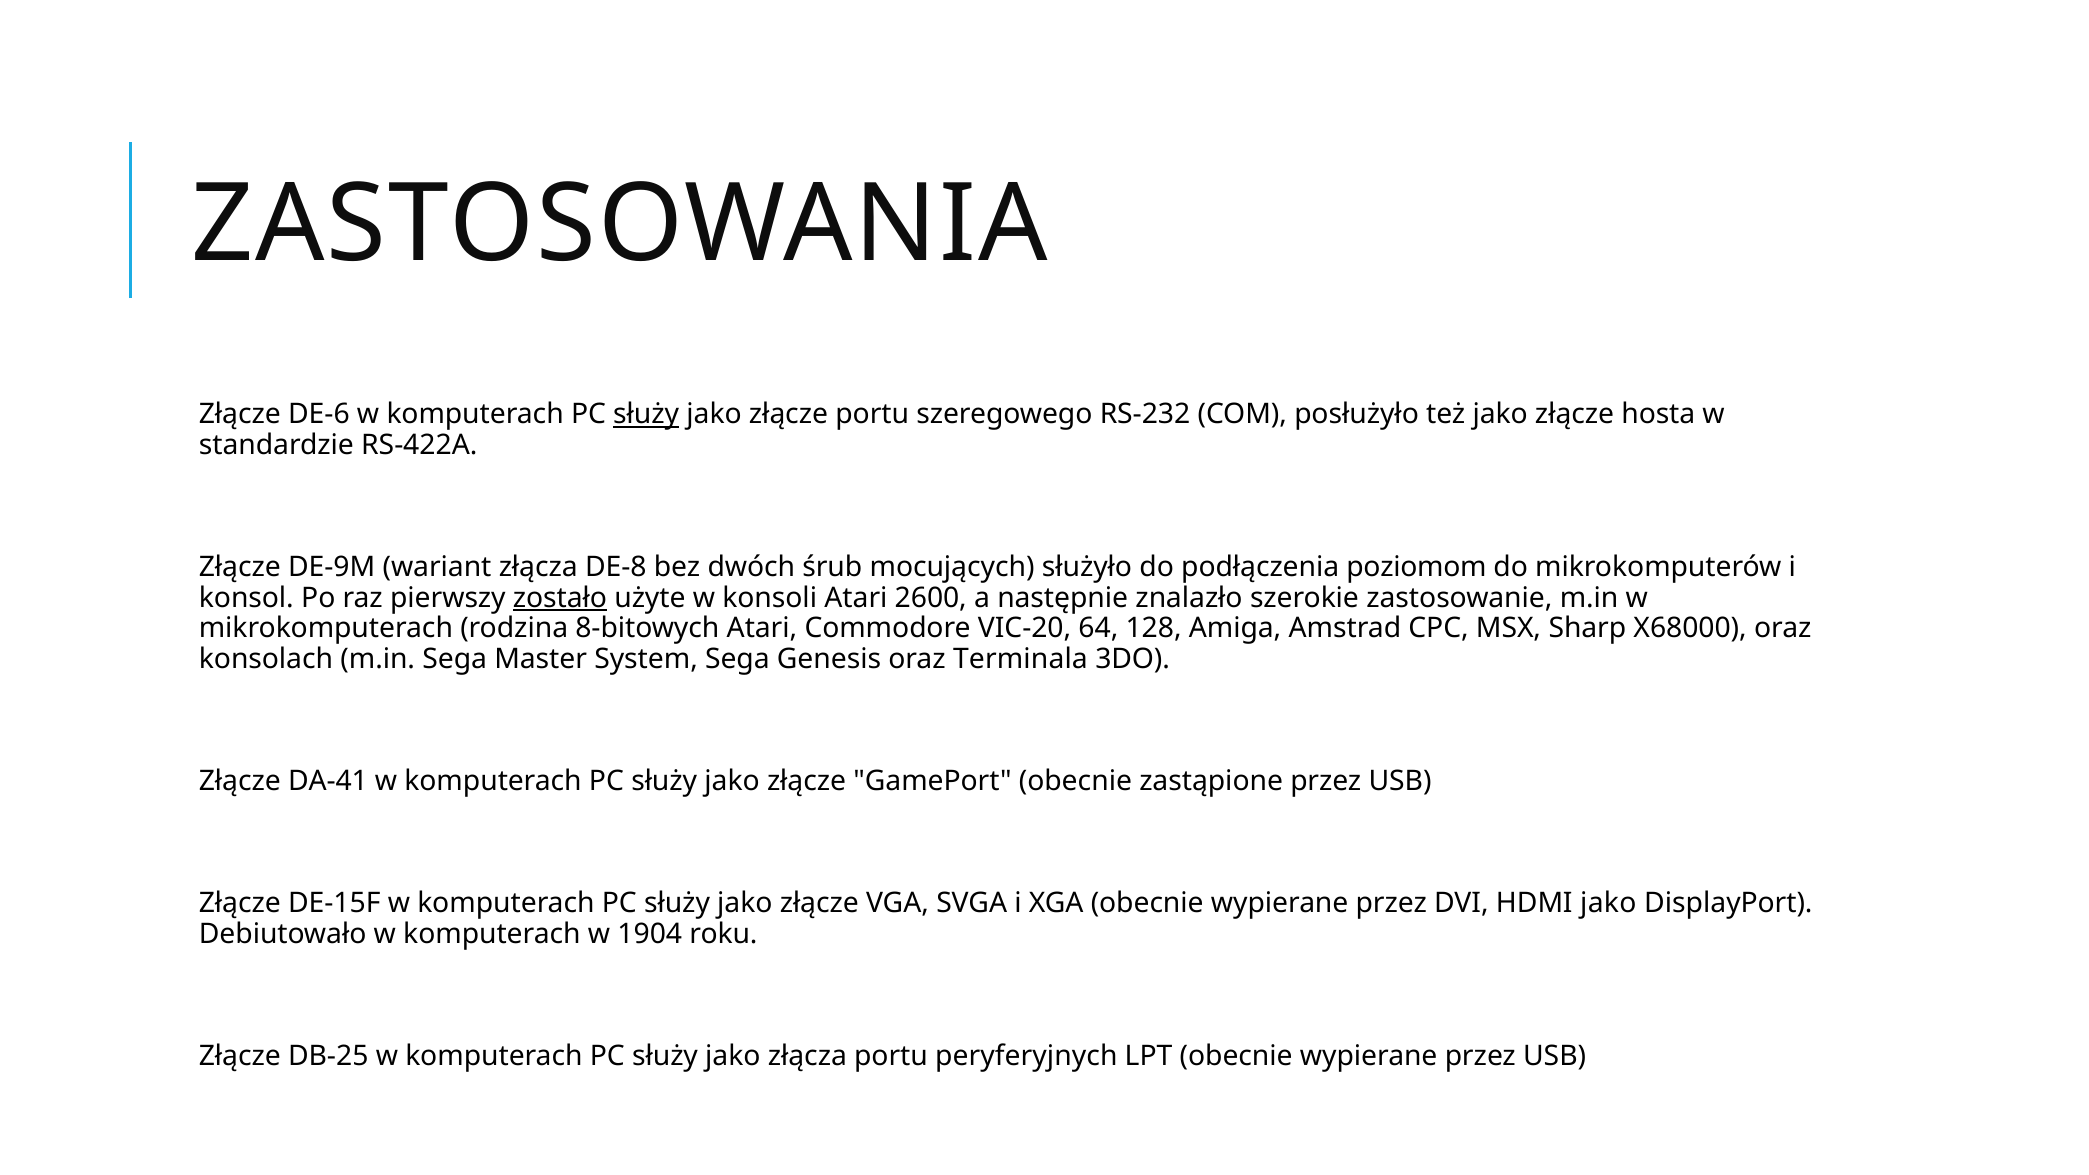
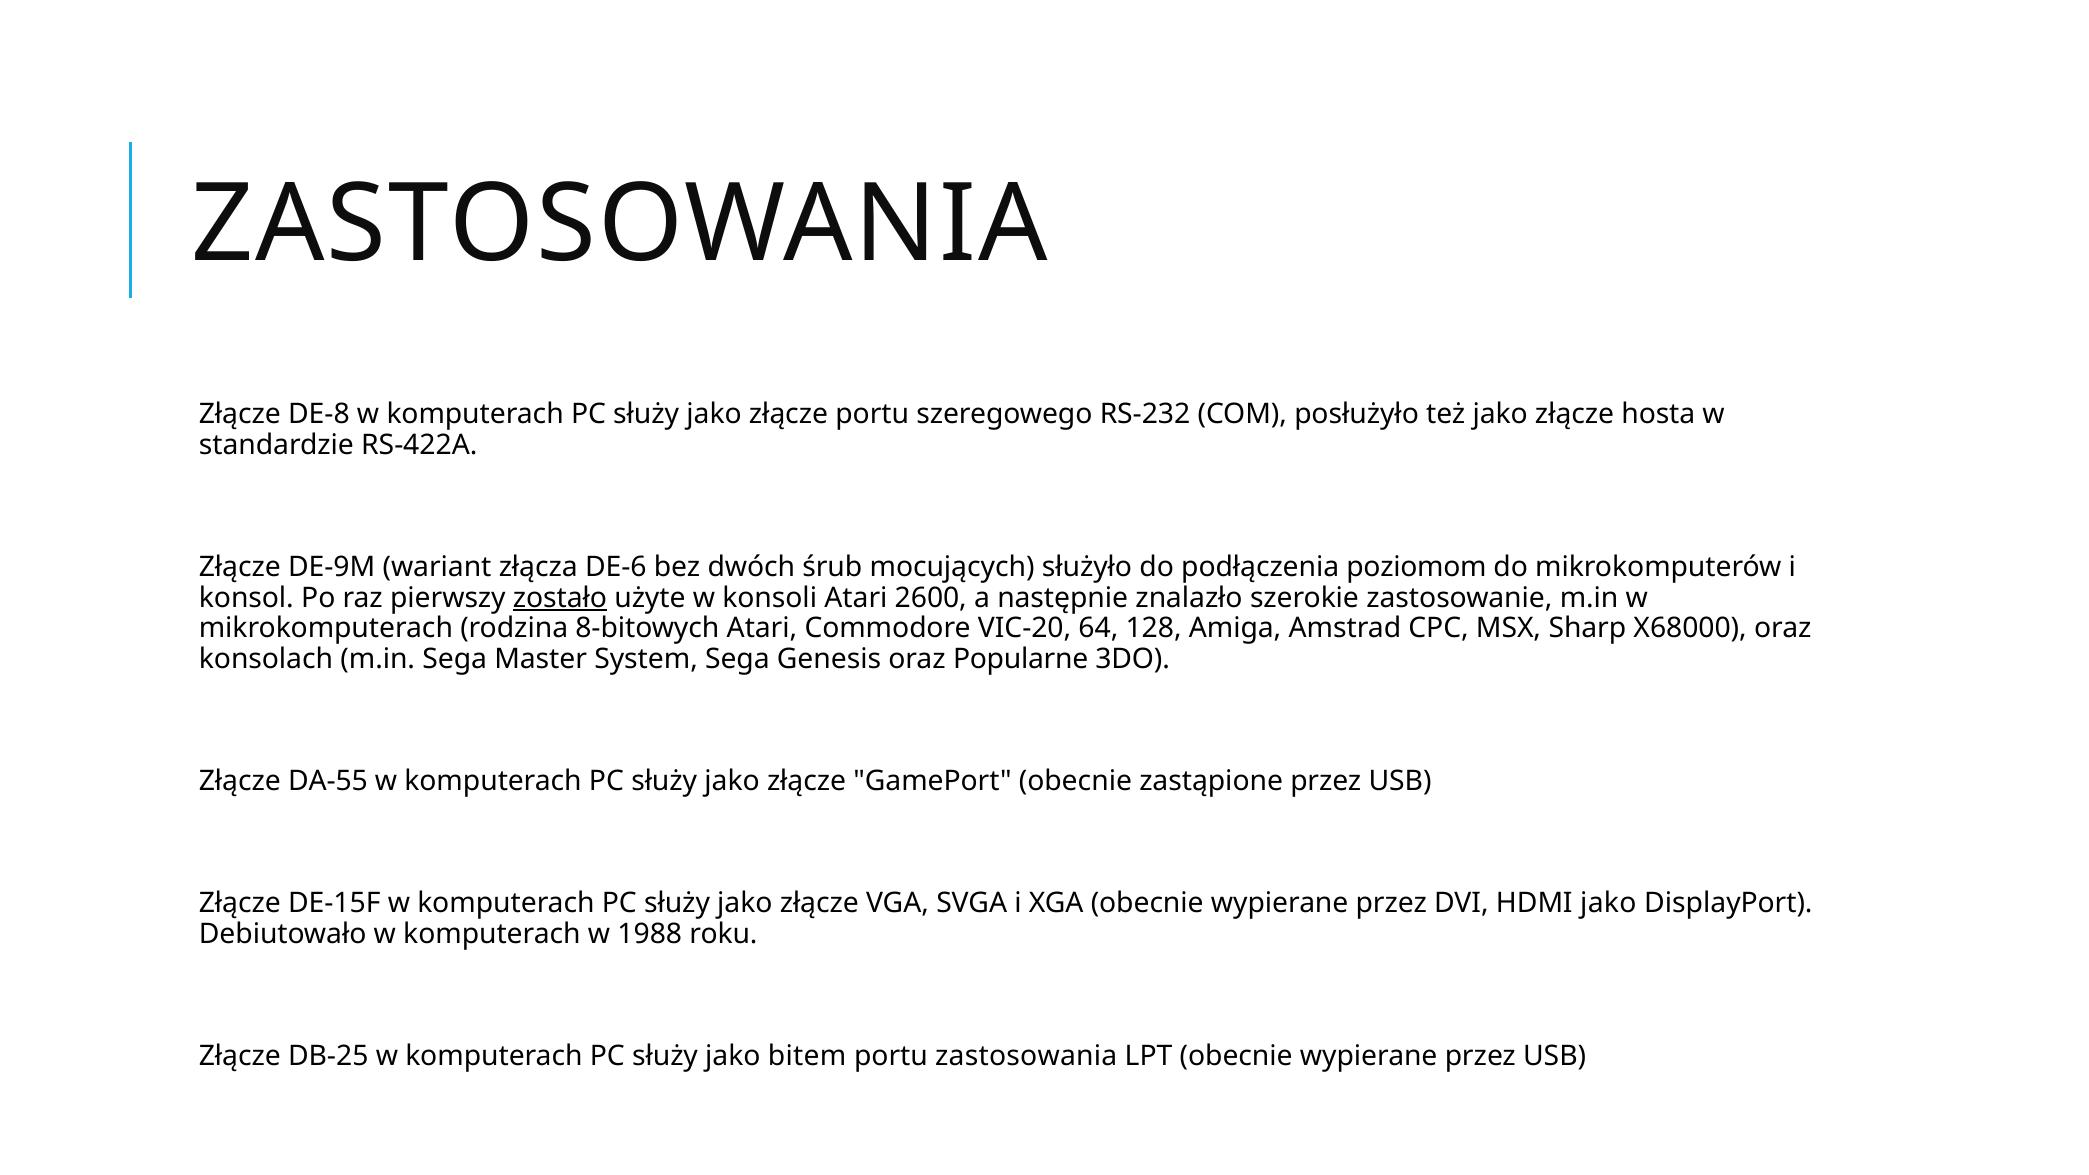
DE-6: DE-6 -> DE-8
służy at (646, 415) underline: present -> none
DE-8: DE-8 -> DE-6
Terminala: Terminala -> Popularne
DA-41: DA-41 -> DA-55
1904: 1904 -> 1988
jako złącza: złącza -> bitem
portu peryferyjnych: peryferyjnych -> zastosowania
